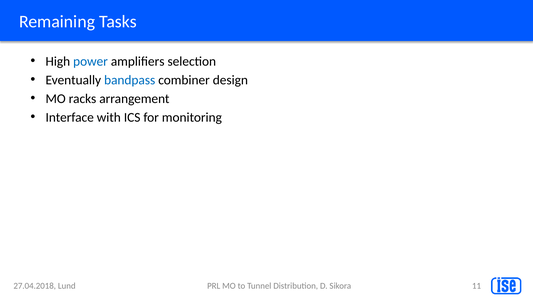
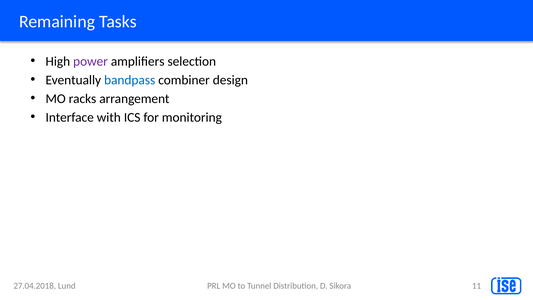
power colour: blue -> purple
